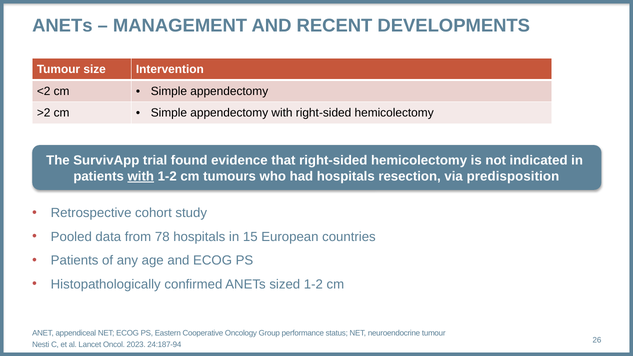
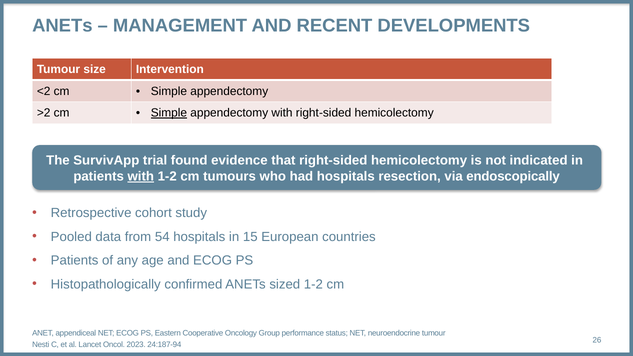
Simple at (169, 113) underline: none -> present
predisposition: predisposition -> endoscopically
78: 78 -> 54
